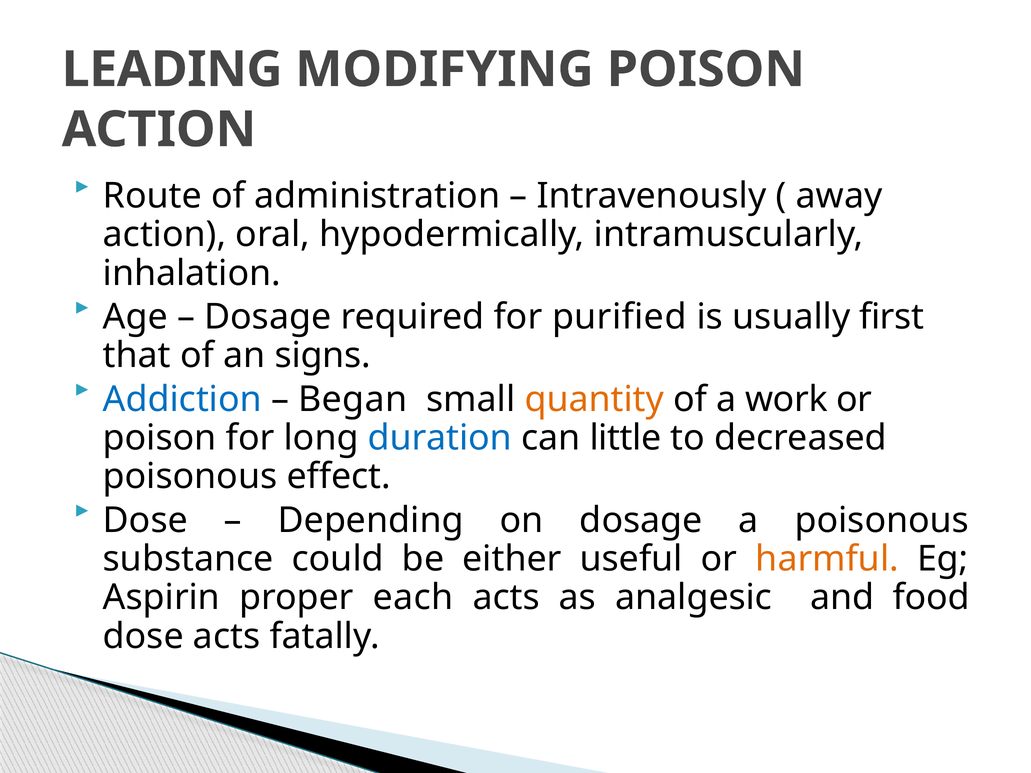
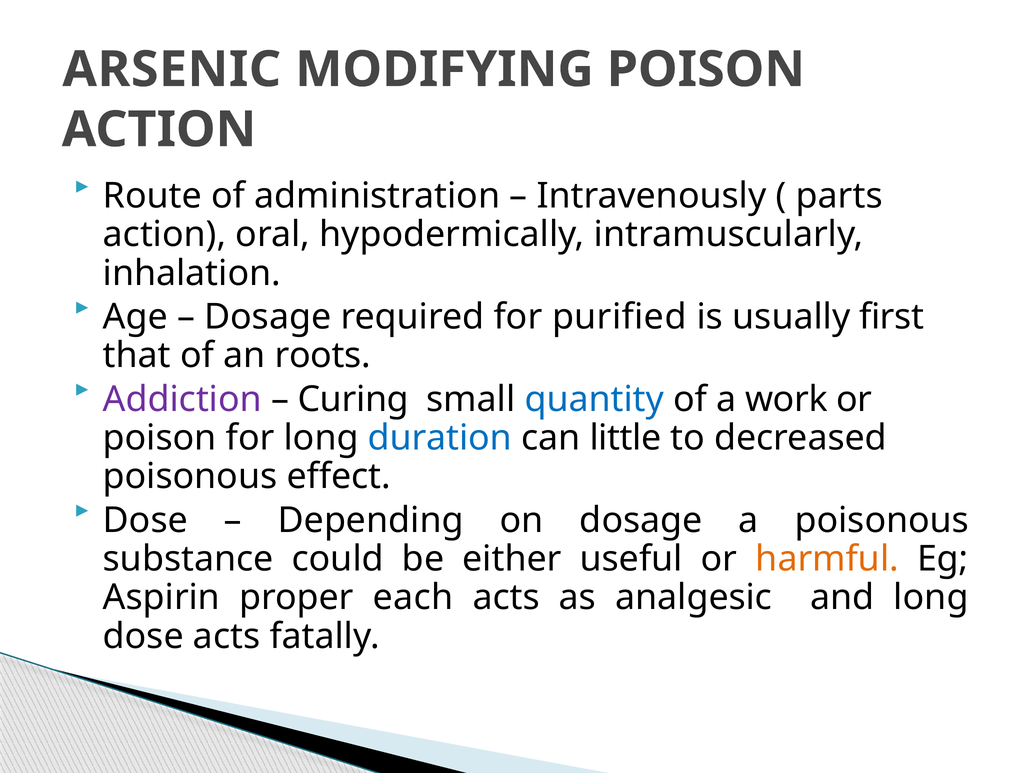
LEADING: LEADING -> ARSENIC
away: away -> parts
signs: signs -> roots
Addiction colour: blue -> purple
Began: Began -> Curing
quantity colour: orange -> blue
and food: food -> long
